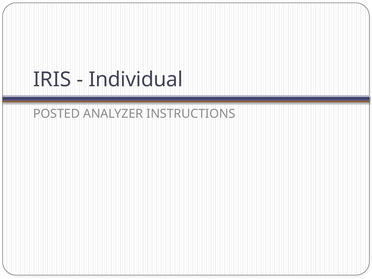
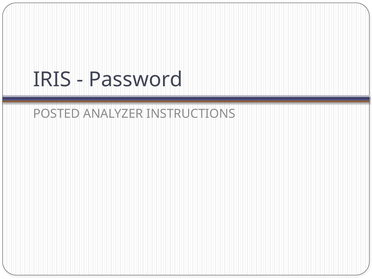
Individual: Individual -> Password
